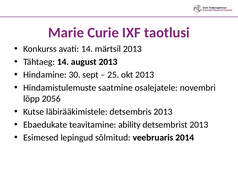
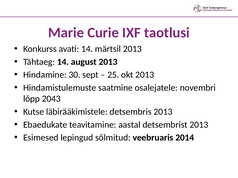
2056: 2056 -> 2043
ability: ability -> aastal
